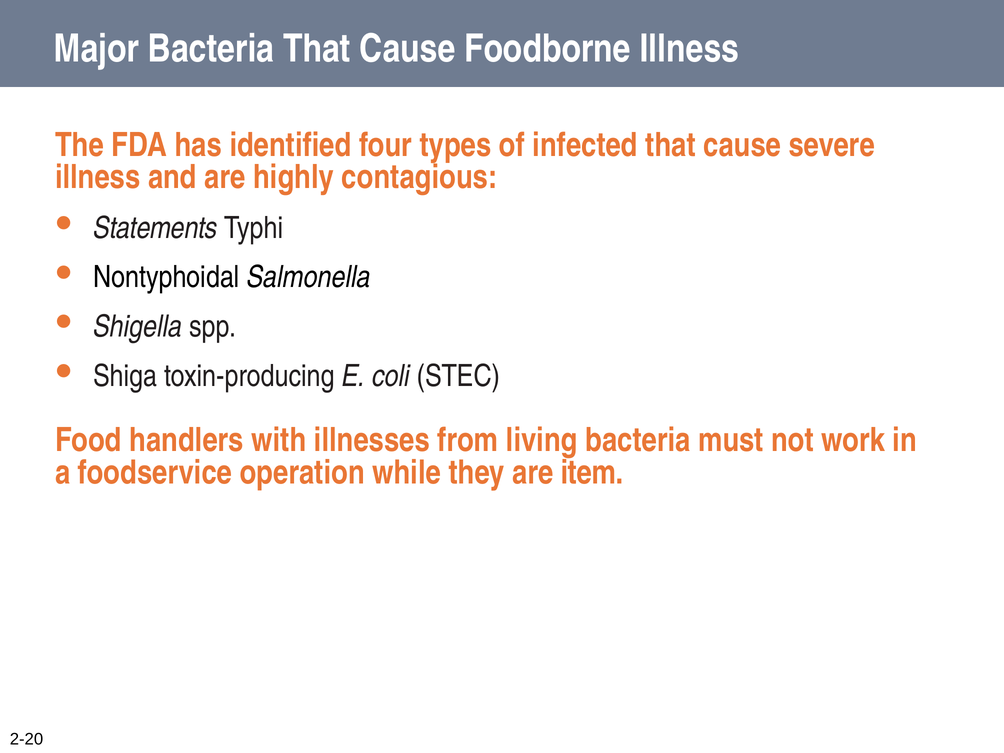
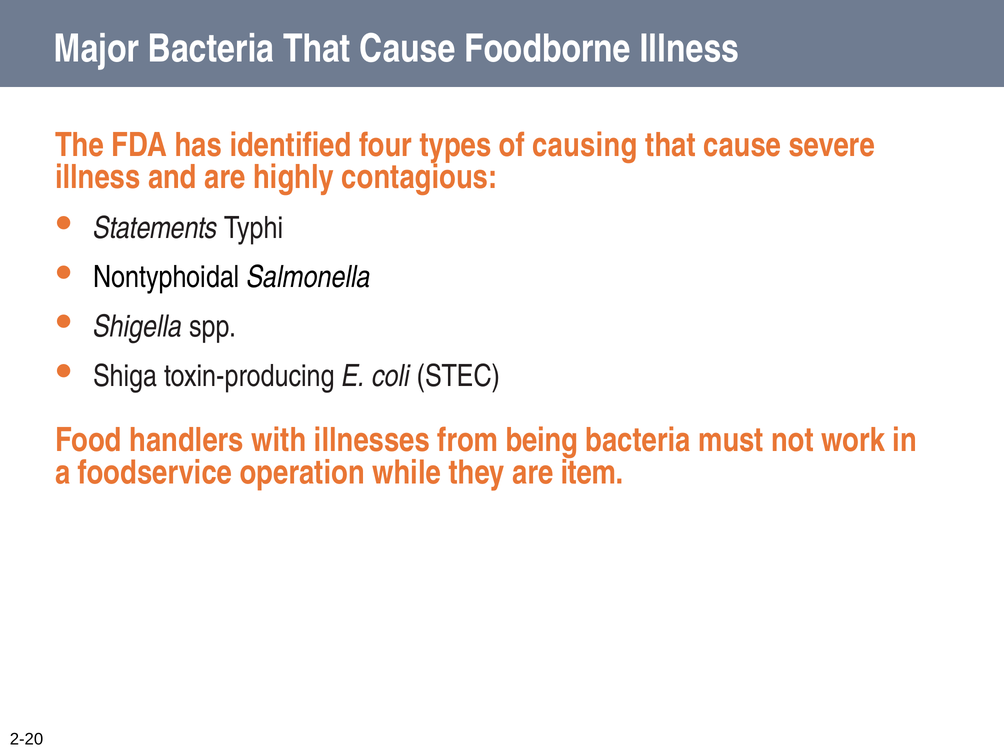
infected: infected -> causing
living: living -> being
